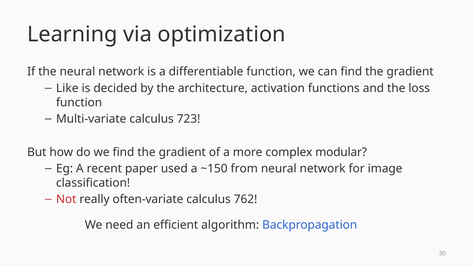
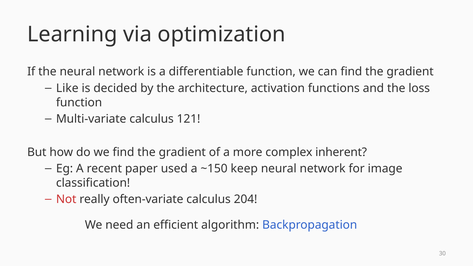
723: 723 -> 121
modular: modular -> inherent
from: from -> keep
762: 762 -> 204
